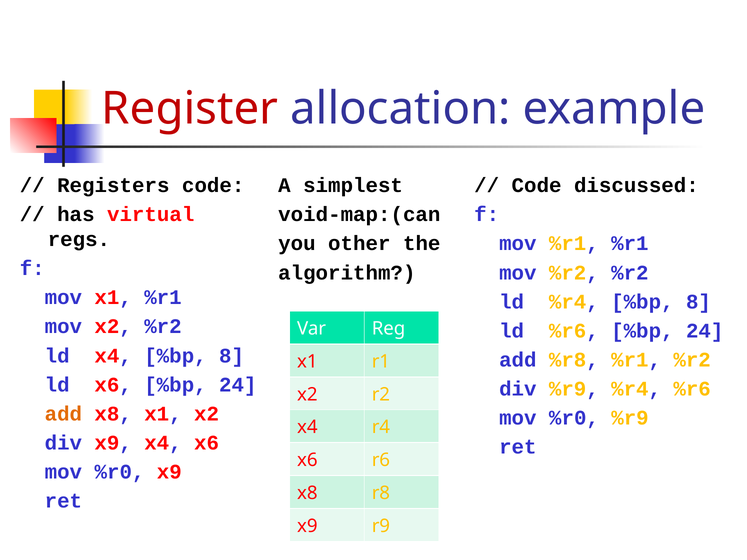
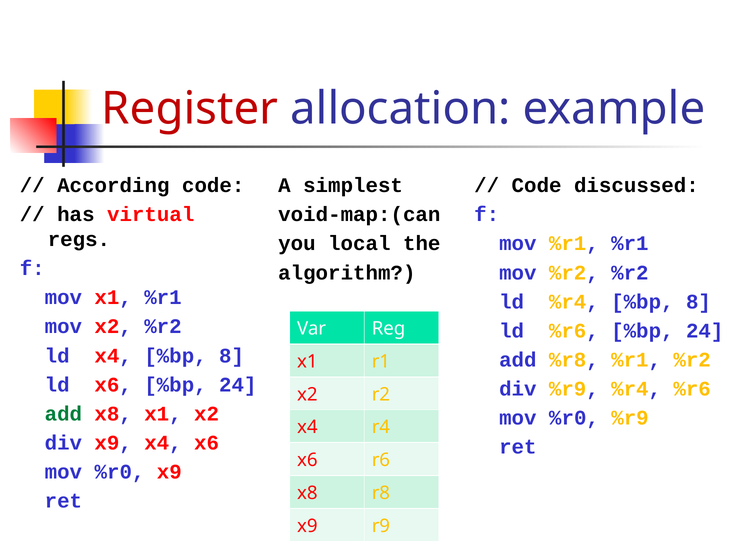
Registers: Registers -> According
other: other -> local
add at (63, 414) colour: orange -> green
